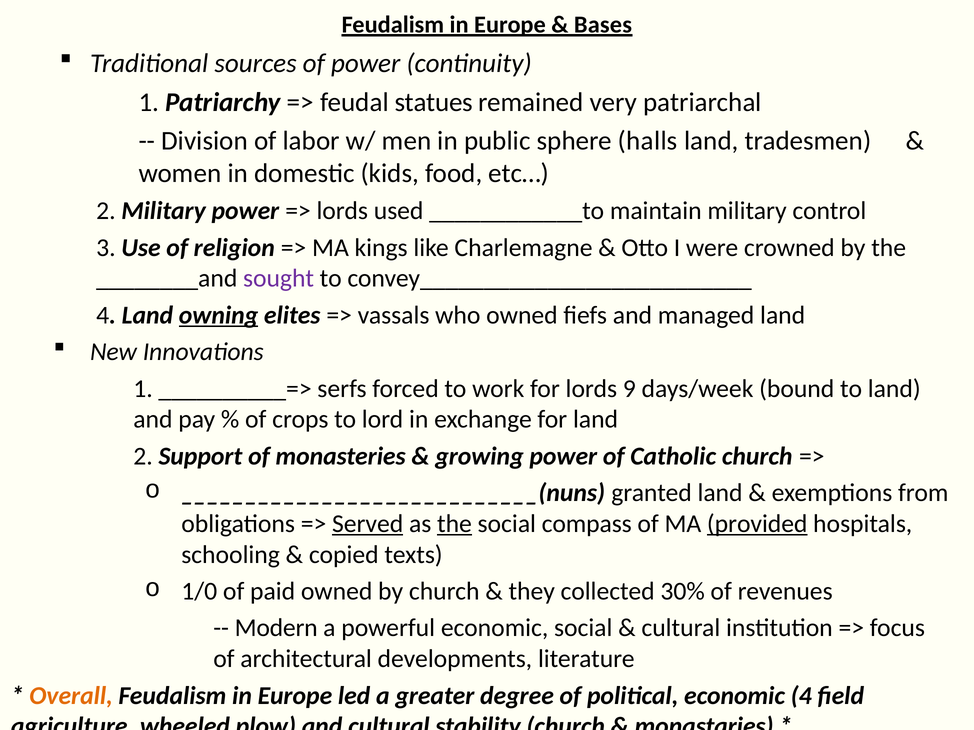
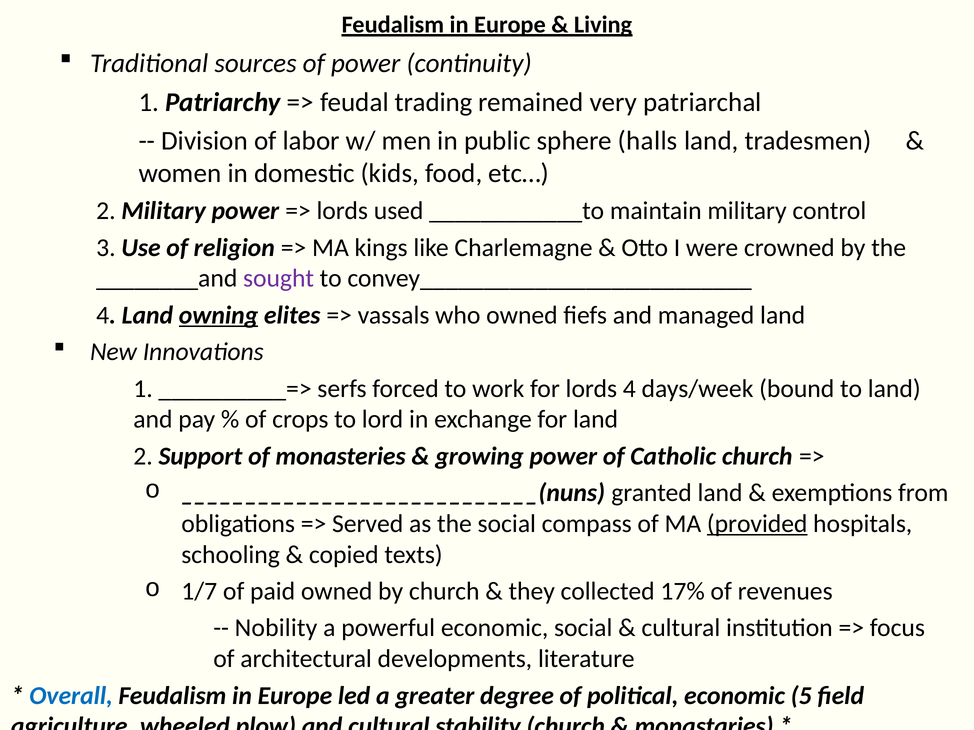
Bases: Bases -> Living
statues: statues -> trading
lords 9: 9 -> 4
Served underline: present -> none
the at (454, 524) underline: present -> none
1/0: 1/0 -> 1/7
30%: 30% -> 17%
Modern: Modern -> Nobility
Overall colour: orange -> blue
economic 4: 4 -> 5
